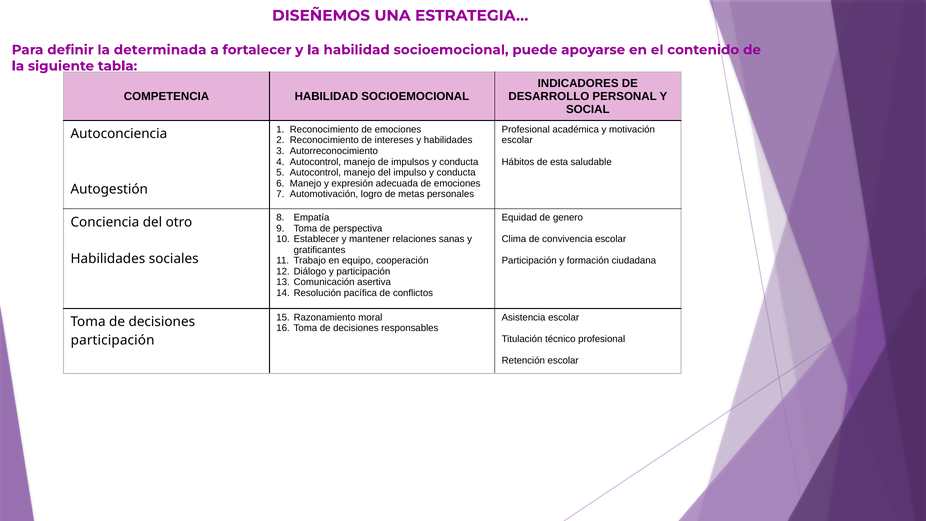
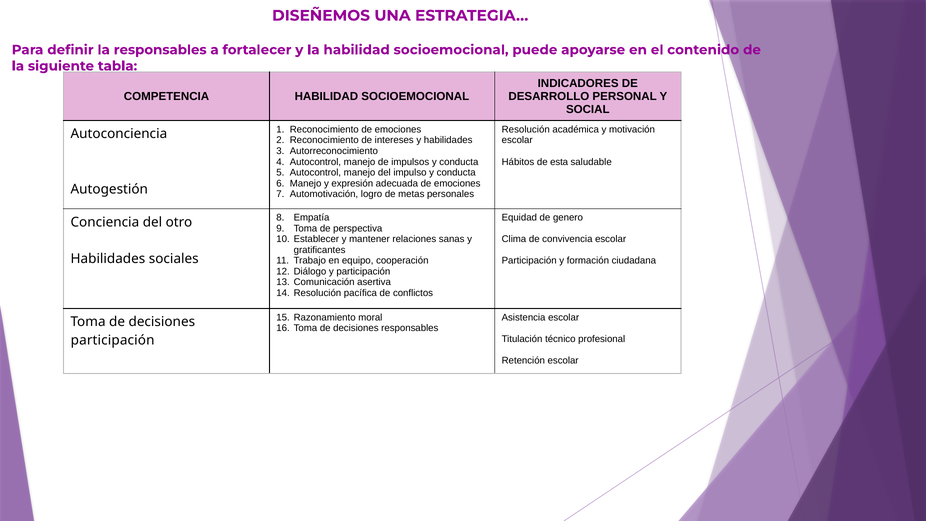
la determinada: determinada -> responsables
Profesional at (526, 129): Profesional -> Resolución
